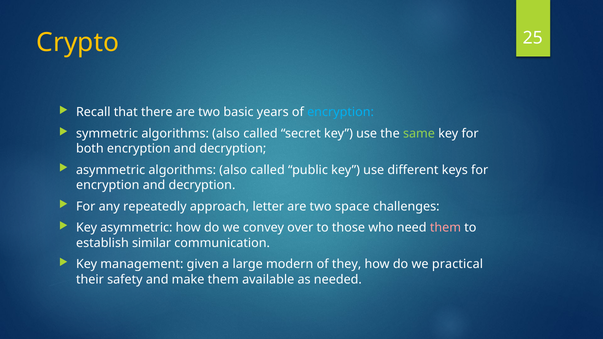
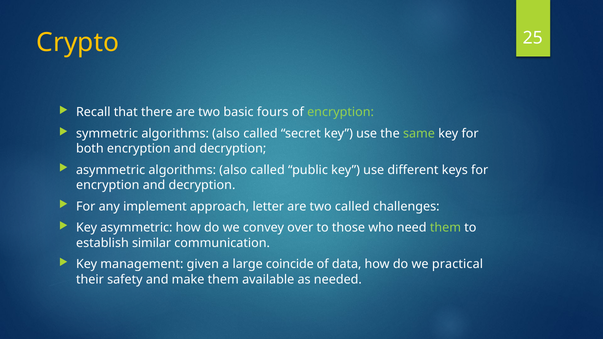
years: years -> fours
encryption at (341, 112) colour: light blue -> light green
repeatedly: repeatedly -> implement
two space: space -> called
them at (445, 228) colour: pink -> light green
modern: modern -> coincide
they: they -> data
